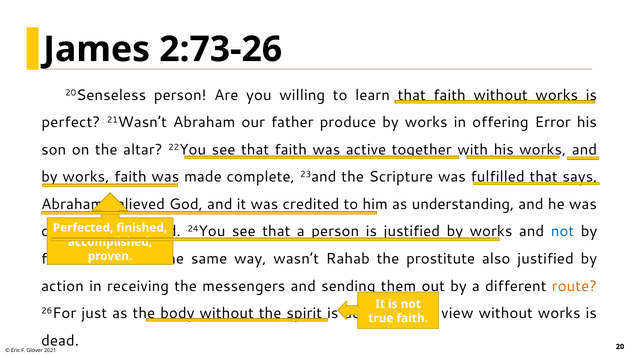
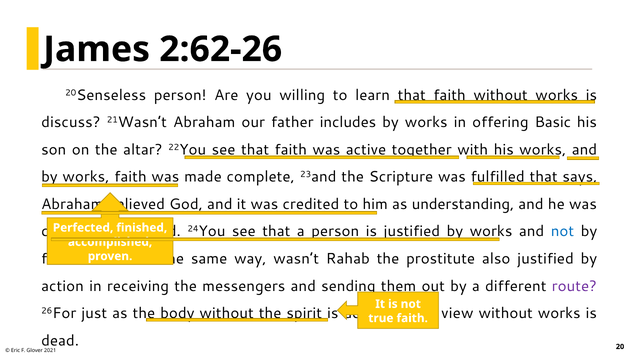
2:73-26: 2:73-26 -> 2:62-26
perfect: perfect -> discuss
produce: produce -> includes
Error: Error -> Basic
route colour: orange -> purple
